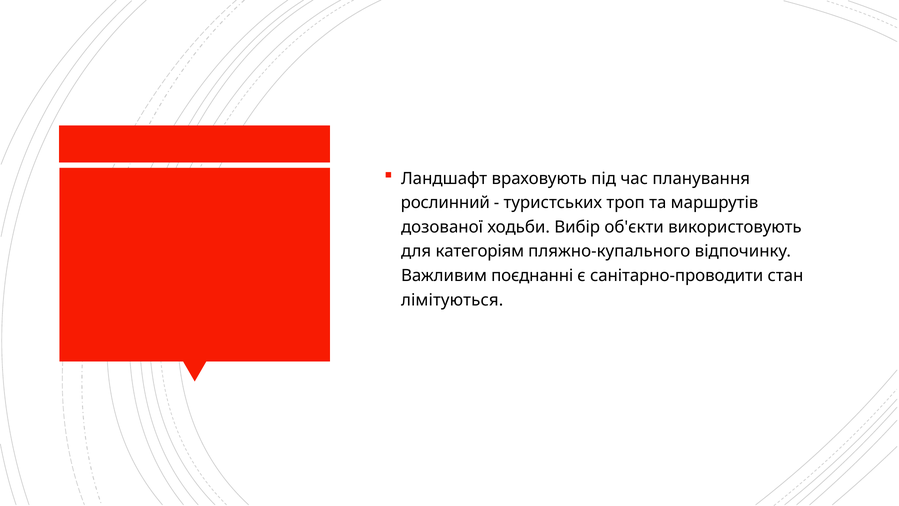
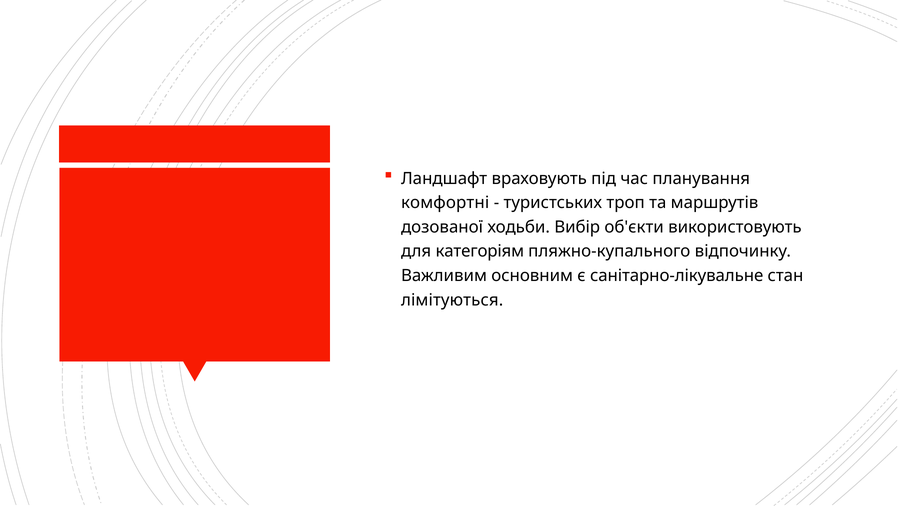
рослинний: рослинний -> комфортні
поєднанні: поєднанні -> основним
санітарно-проводити: санітарно-проводити -> санітарно-лікувальне
